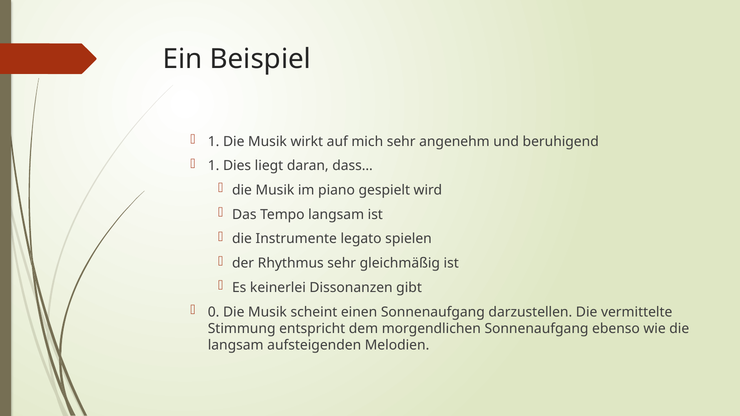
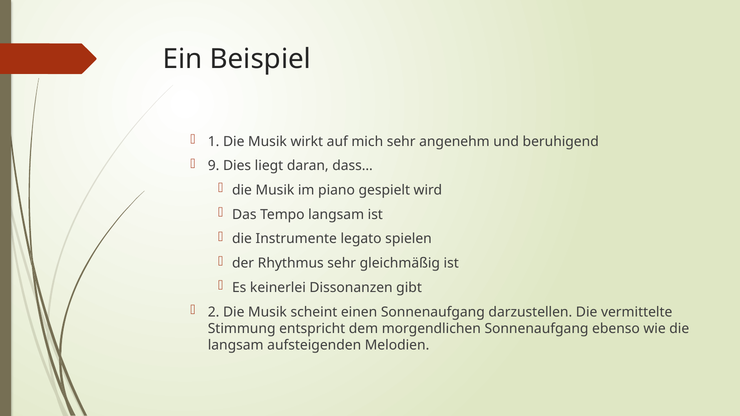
1 at (214, 166): 1 -> 9
0: 0 -> 2
